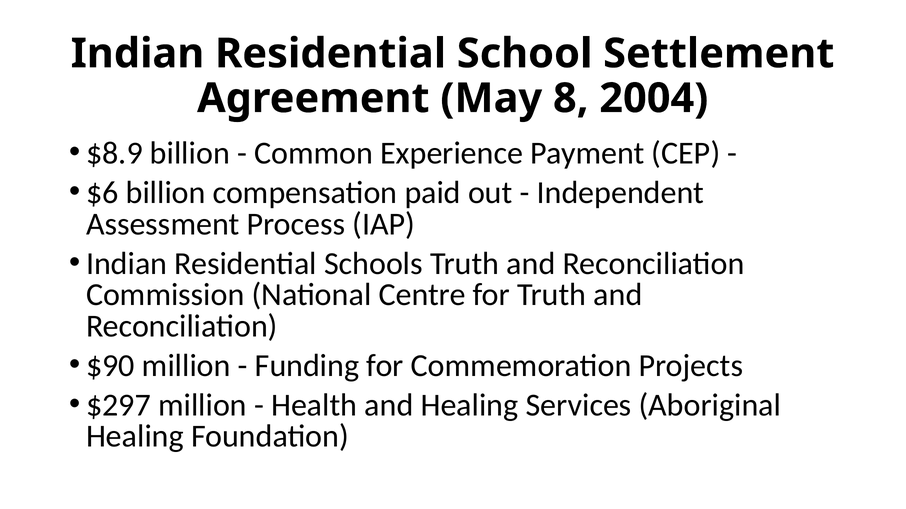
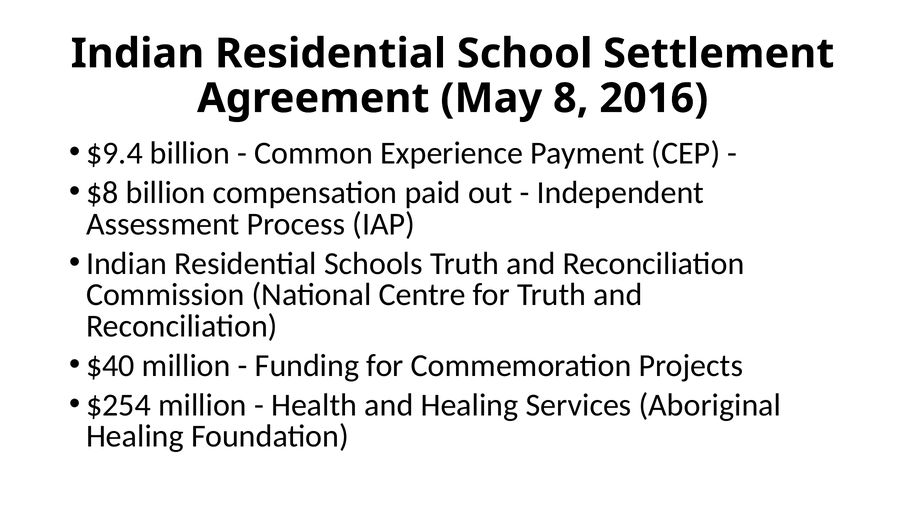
2004: 2004 -> 2016
$8.9: $8.9 -> $9.4
$6: $6 -> $8
$90: $90 -> $40
$297: $297 -> $254
